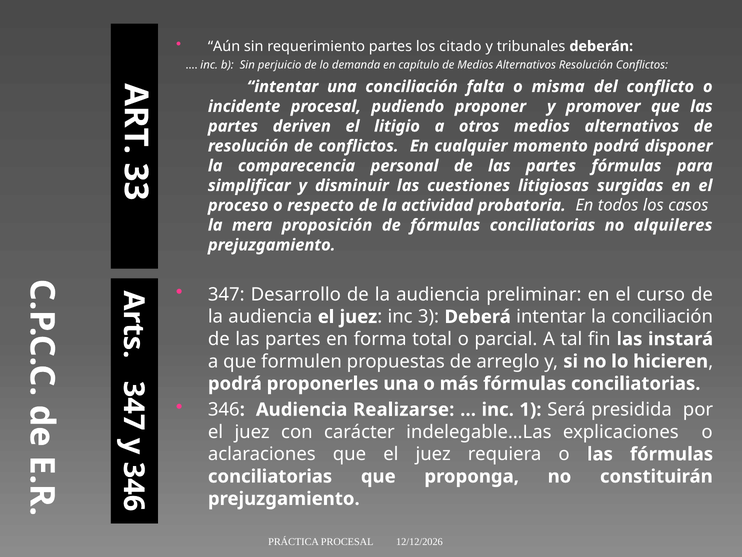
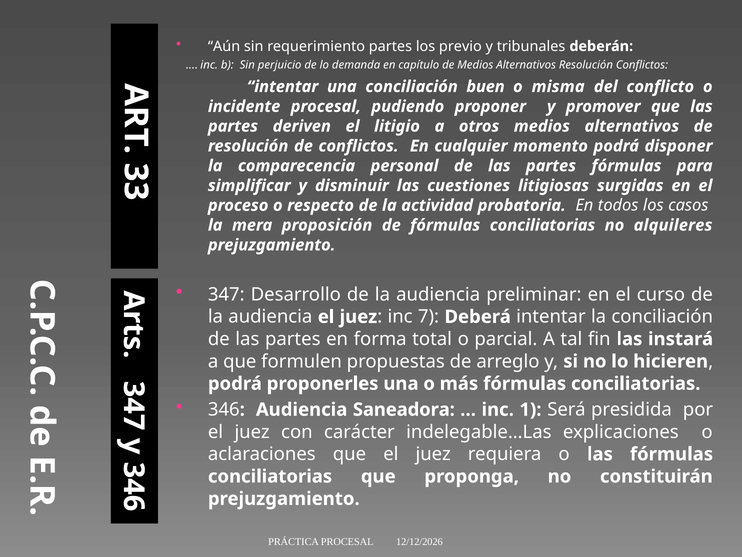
citado: citado -> previo
falta: falta -> buen
inc 3: 3 -> 7
Realizarse: Realizarse -> Saneadora
